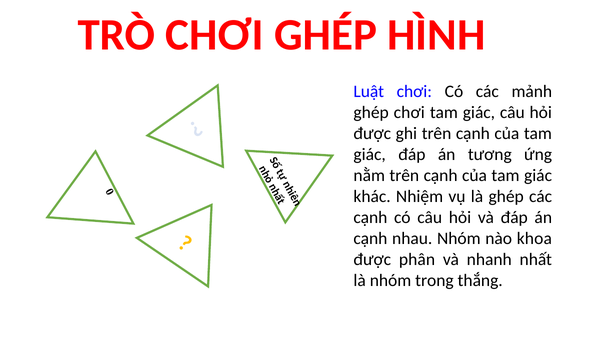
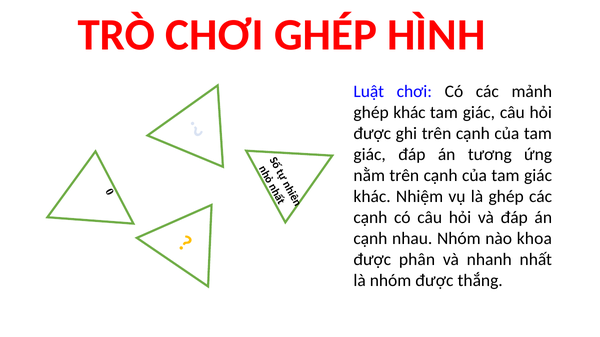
ghép chơi: chơi -> khác
nhóm trong: trong -> được
